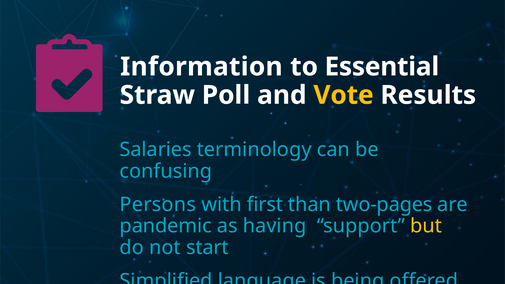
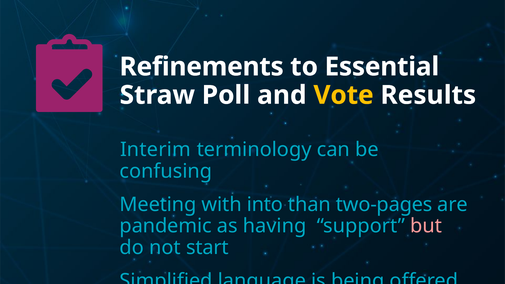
Information: Information -> Refinements
Salaries: Salaries -> Interim
Persons: Persons -> Meeting
first: first -> into
but colour: yellow -> pink
